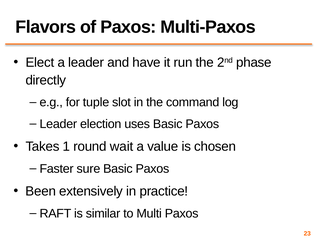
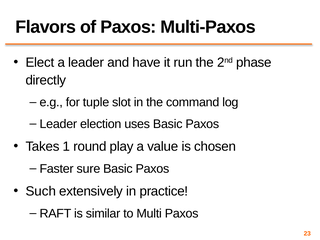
wait: wait -> play
Been: Been -> Such
